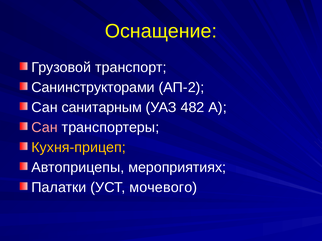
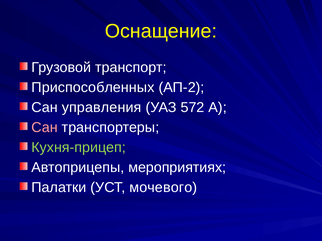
Санинструкторами: Санинструкторами -> Приспособленных
санитарным: санитарным -> управления
482: 482 -> 572
Кухня-прицеп colour: yellow -> light green
